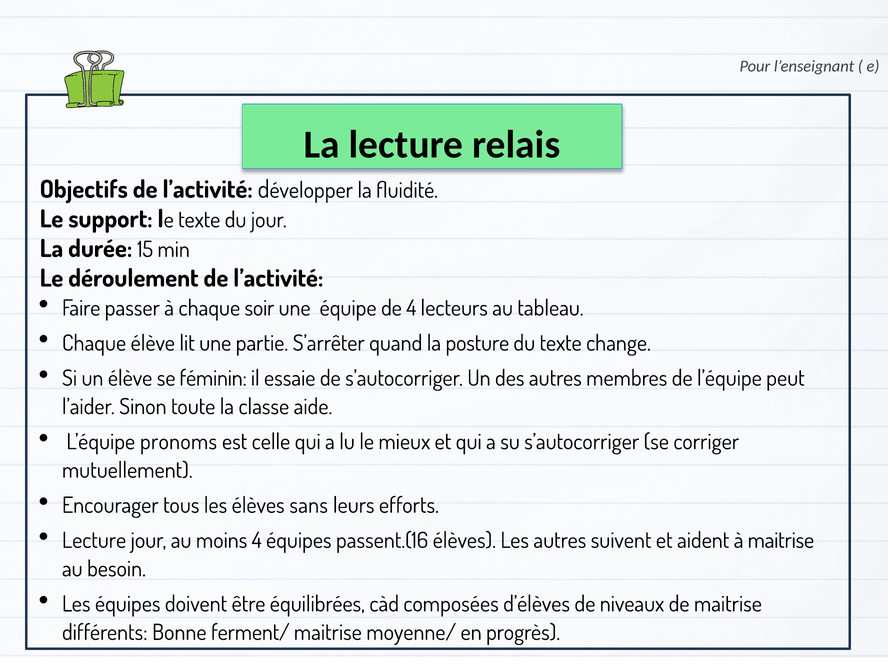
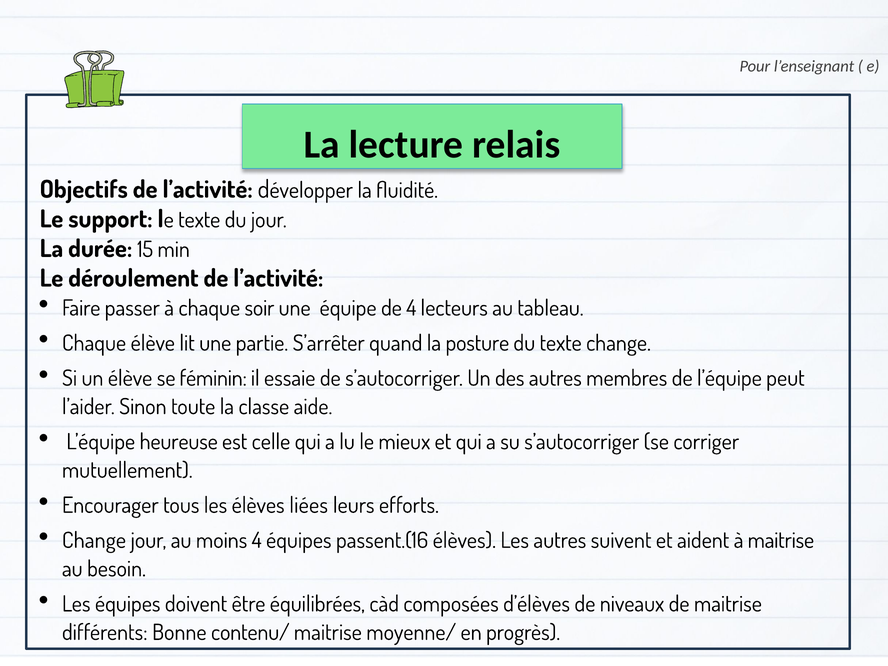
pronoms: pronoms -> heureuse
sans: sans -> liées
Lecture at (94, 541): Lecture -> Change
ferment/: ferment/ -> contenu/
